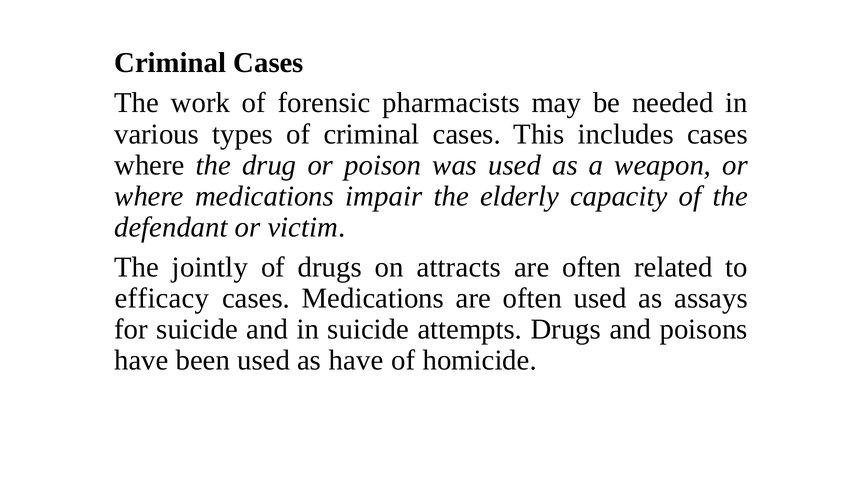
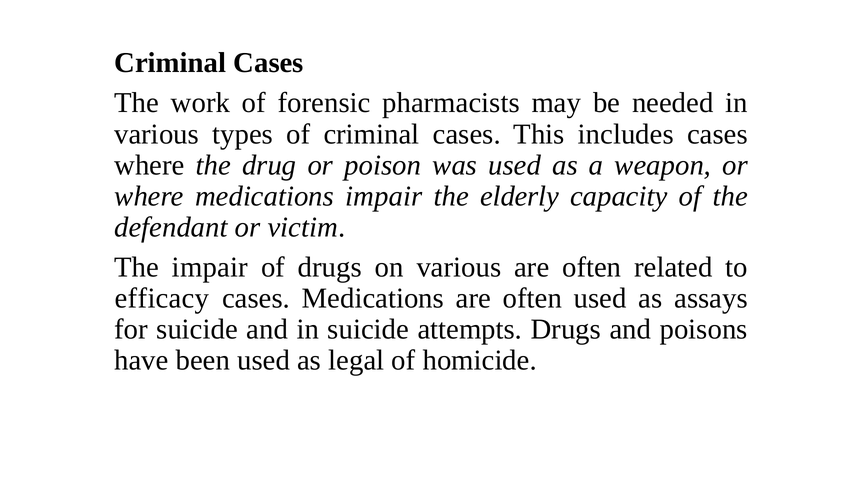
The jointly: jointly -> impair
on attracts: attracts -> various
as have: have -> legal
